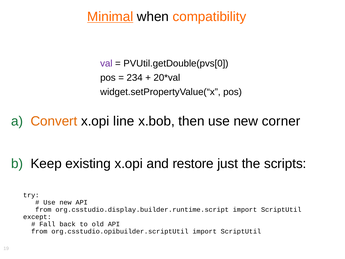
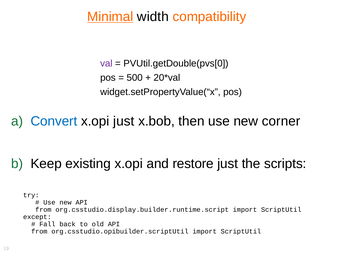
when: when -> width
234: 234 -> 500
Convert colour: orange -> blue
x.opi line: line -> just
